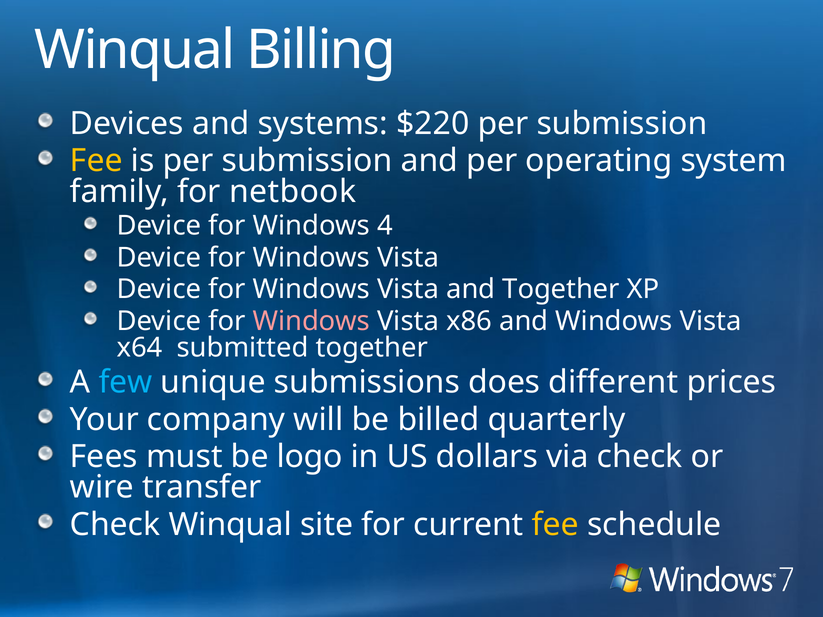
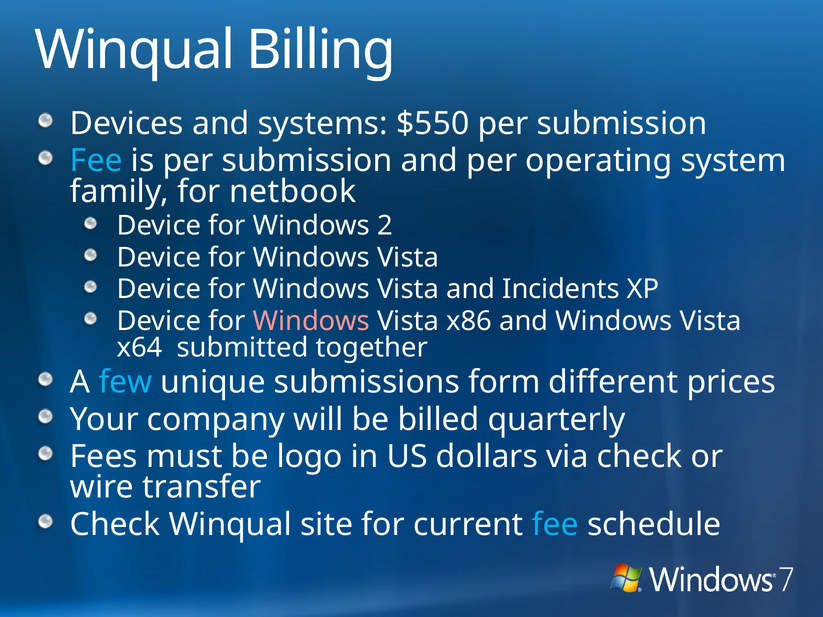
$220: $220 -> $550
Fee at (96, 161) colour: yellow -> light blue
4: 4 -> 2
and Together: Together -> Incidents
does: does -> form
fee at (555, 525) colour: yellow -> light blue
